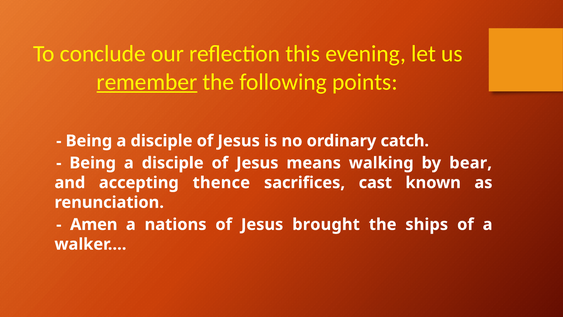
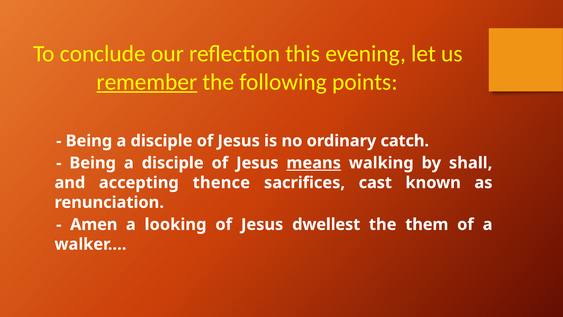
means underline: none -> present
bear: bear -> shall
nations: nations -> looking
brought: brought -> dwellest
ships: ships -> them
